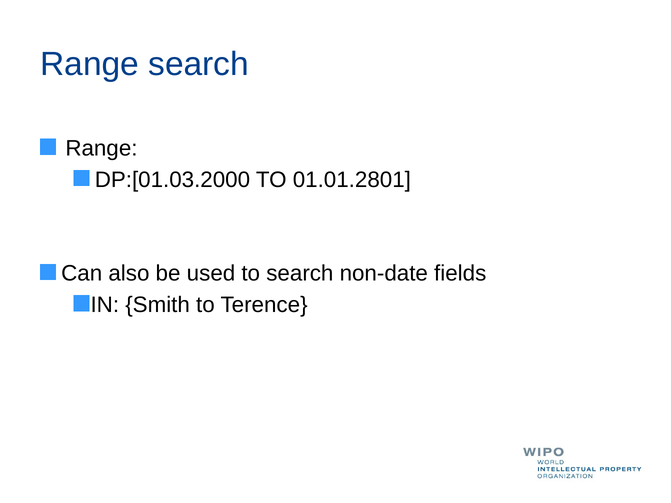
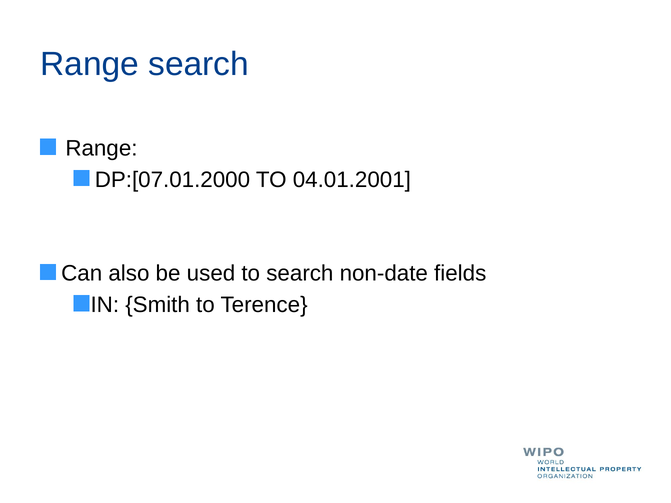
DP:[01.03.2000: DP:[01.03.2000 -> DP:[07.01.2000
01.01.2801: 01.01.2801 -> 04.01.2001
